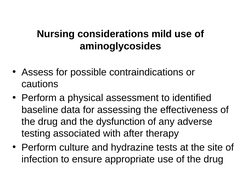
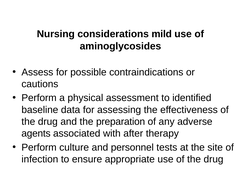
dysfunction: dysfunction -> preparation
testing: testing -> agents
hydrazine: hydrazine -> personnel
